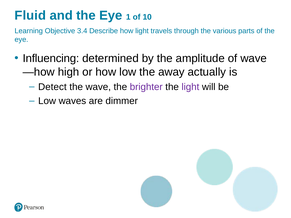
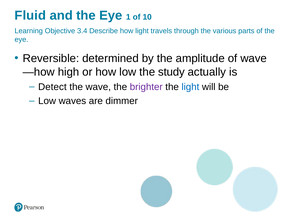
Influencing: Influencing -> Reversible
away: away -> study
light at (190, 87) colour: purple -> blue
